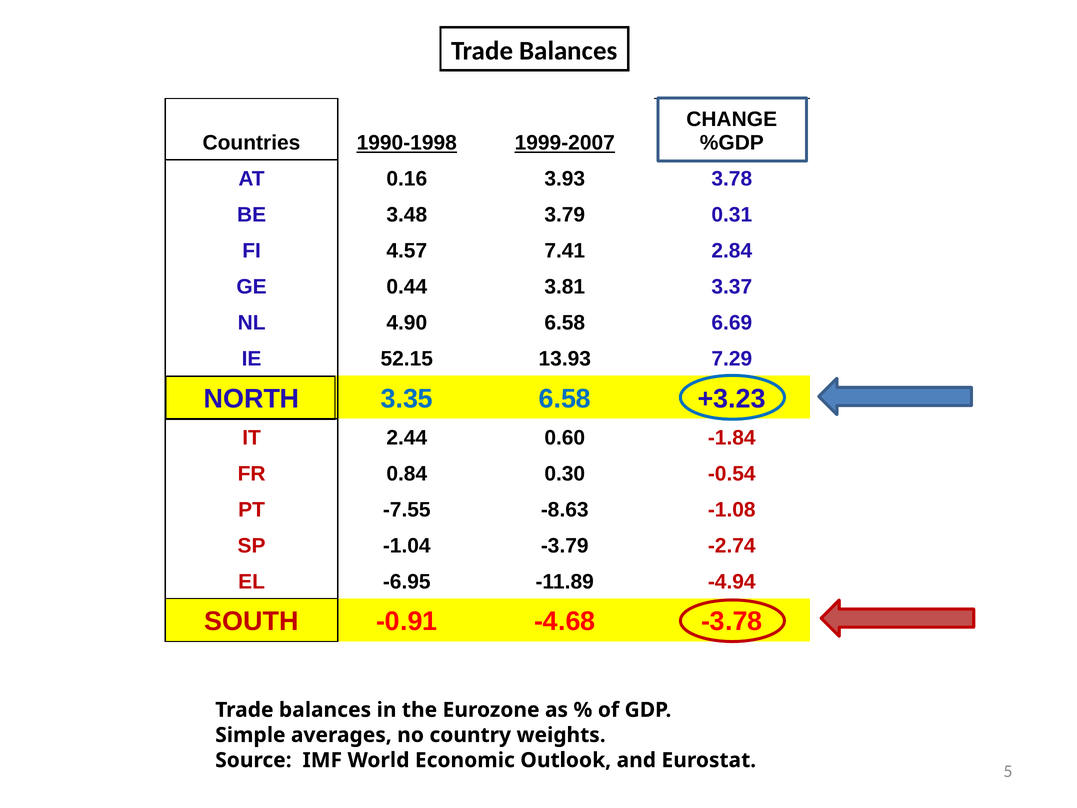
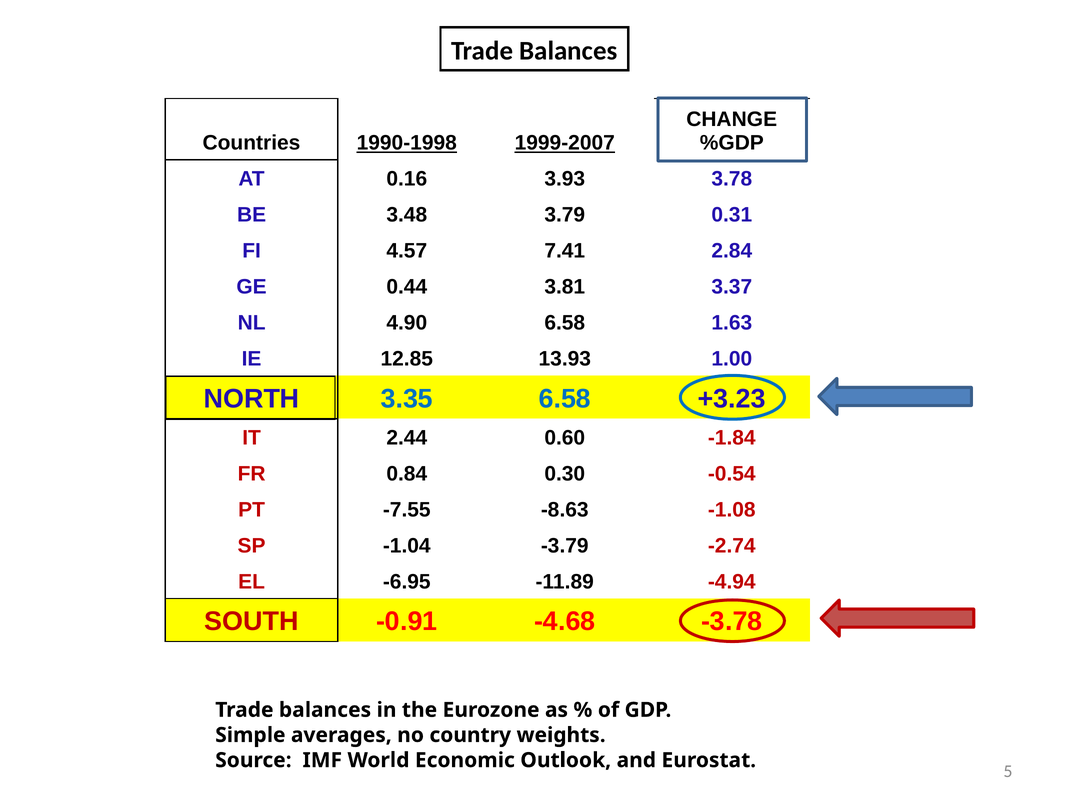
6.69: 6.69 -> 1.63
52.15: 52.15 -> 12.85
7.29: 7.29 -> 1.00
